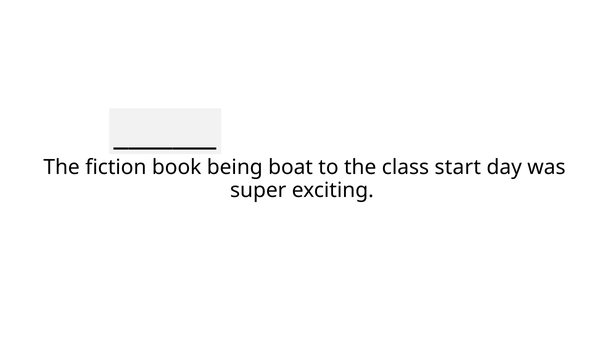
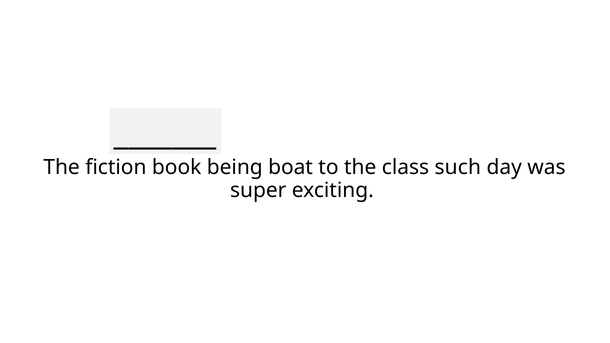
start: start -> such
